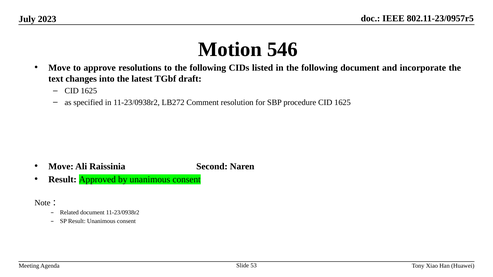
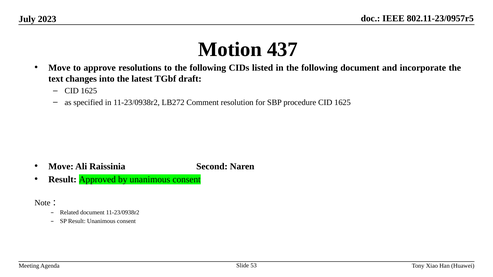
546: 546 -> 437
